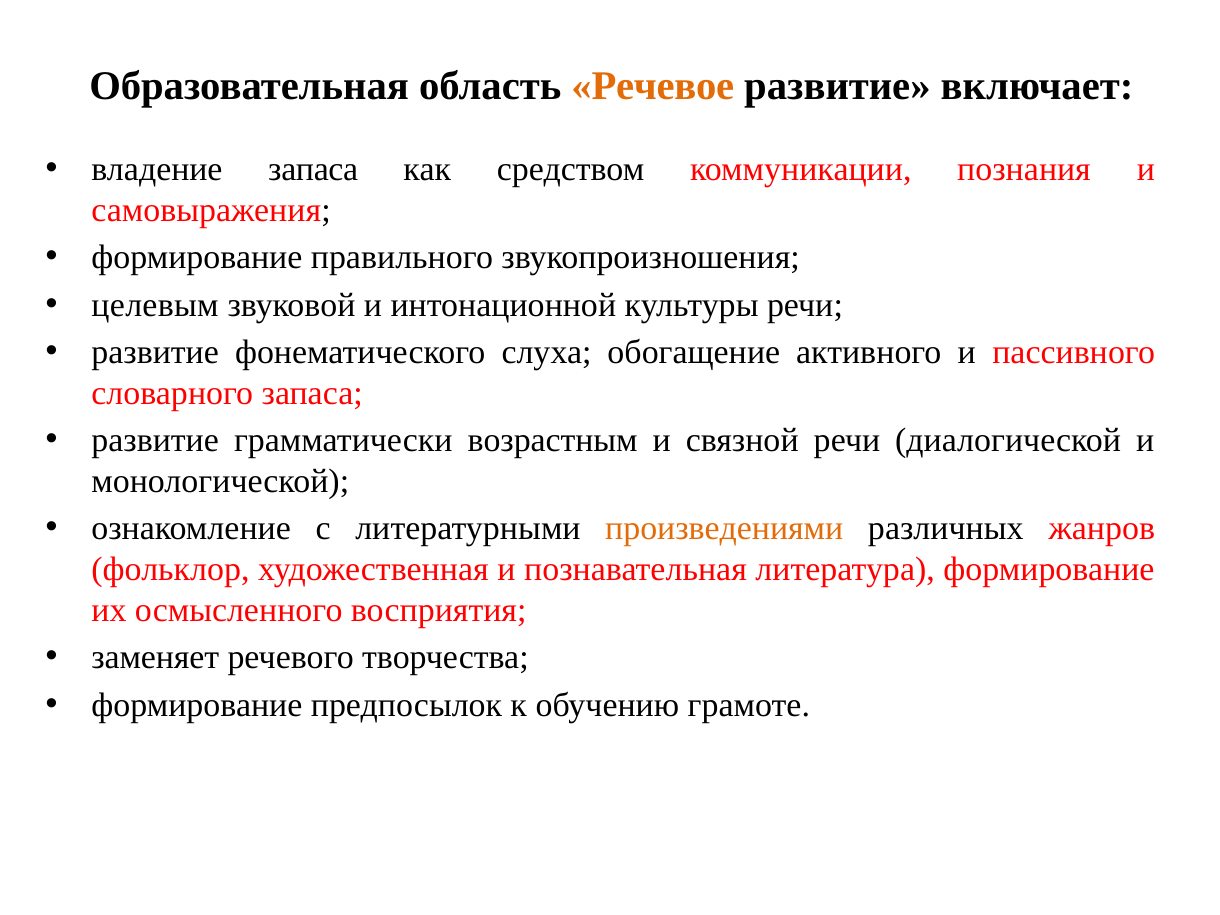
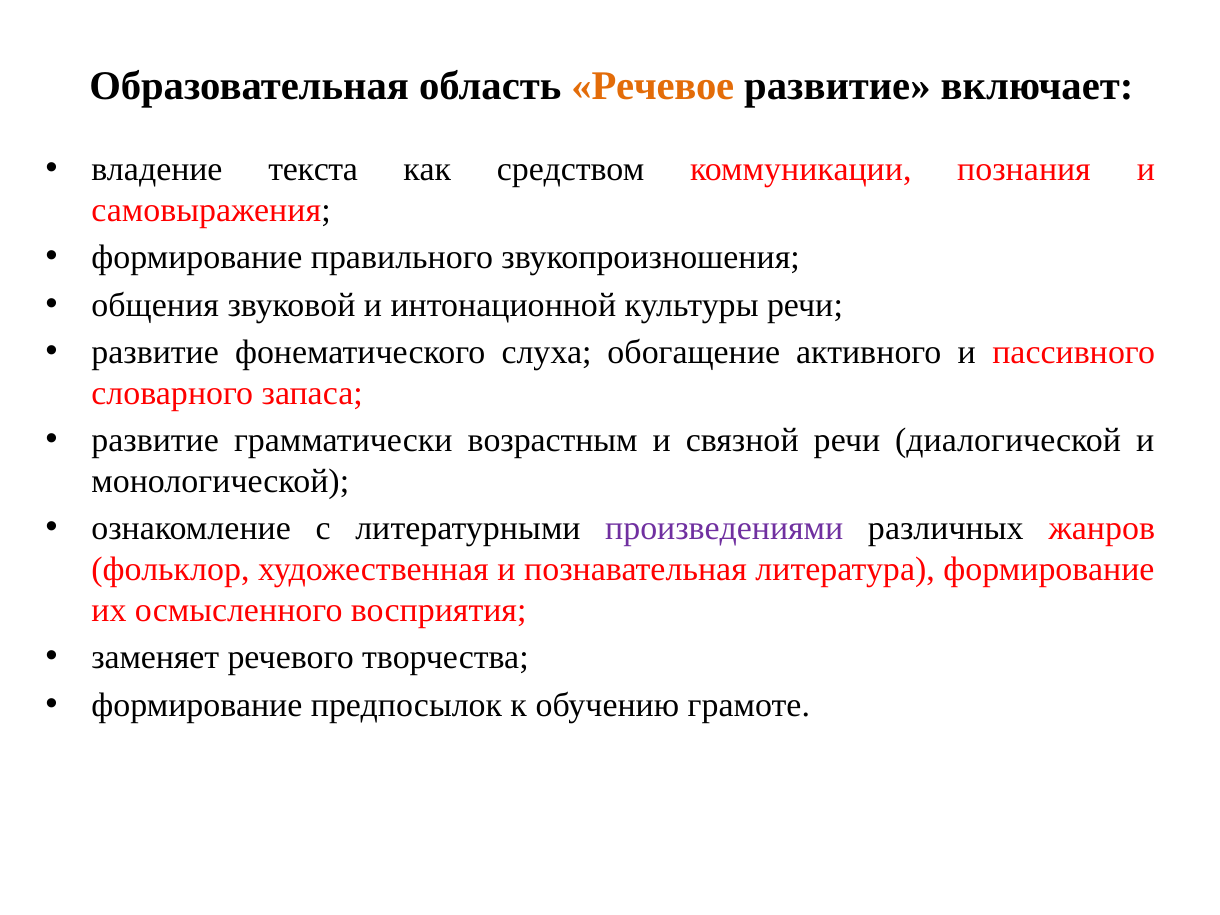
владение запаса: запаса -> текста
целевым: целевым -> общения
произведениями colour: orange -> purple
